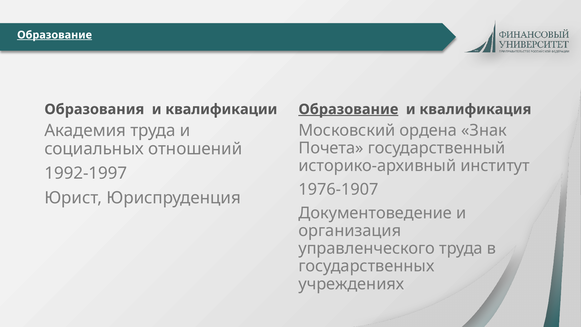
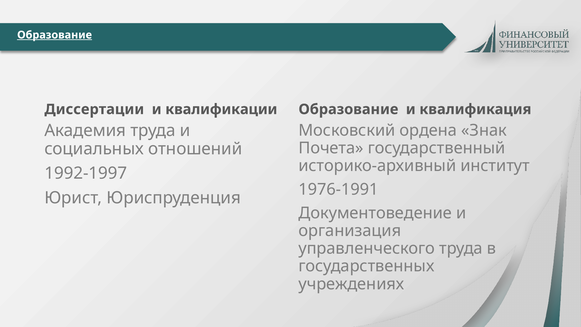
Образования: Образования -> Диссертации
Образование at (348, 109) underline: present -> none
1976-1907: 1976-1907 -> 1976-1991
